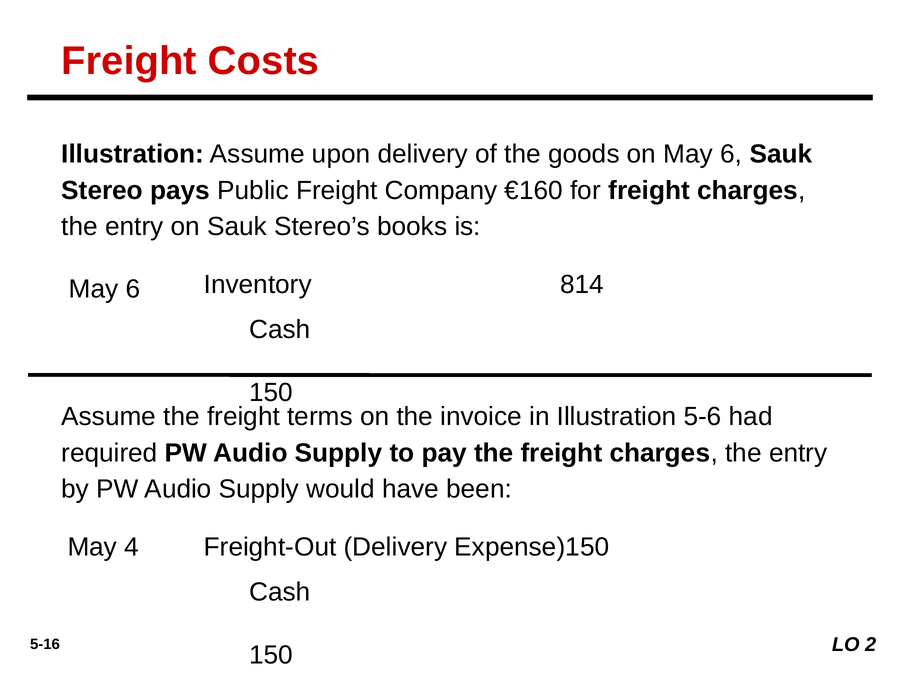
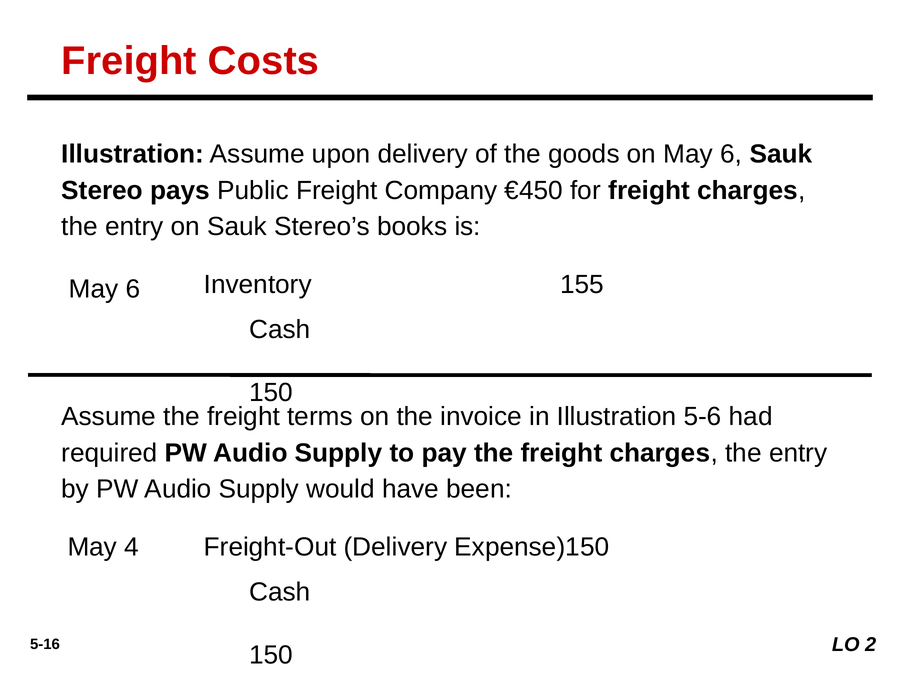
€160: €160 -> €450
814: 814 -> 155
